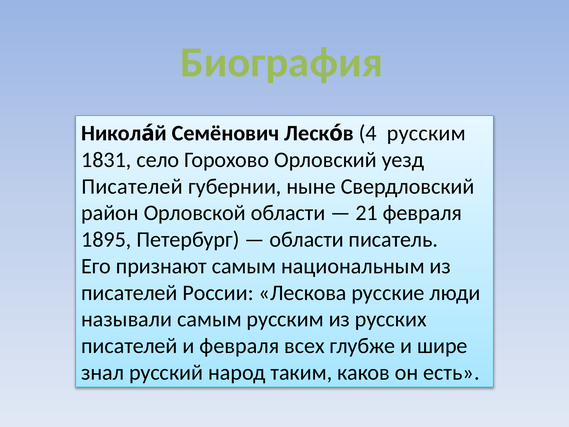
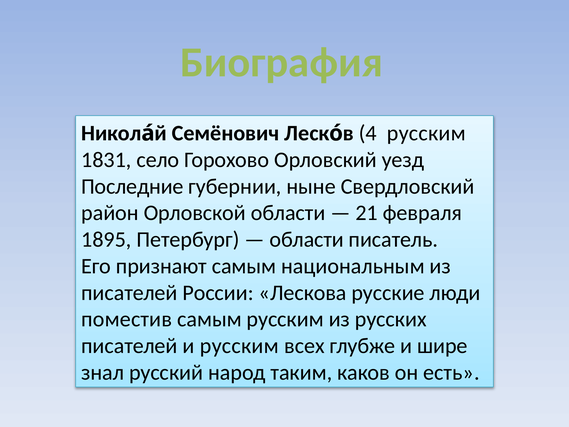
Писателей at (132, 186): Писателей -> Последние
называли: называли -> поместив
и февраля: февраля -> русским
